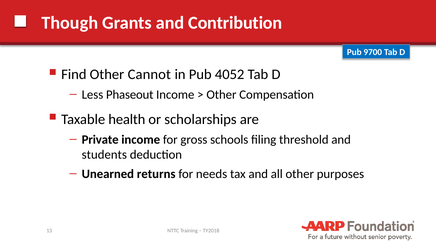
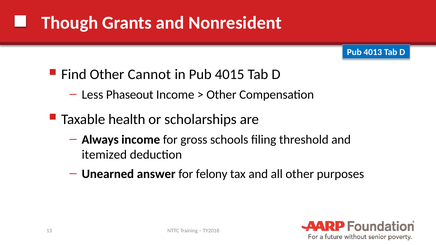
Contribution: Contribution -> Nonresident
9700: 9700 -> 4013
4052: 4052 -> 4015
Private: Private -> Always
students: students -> itemized
returns: returns -> answer
needs: needs -> felony
